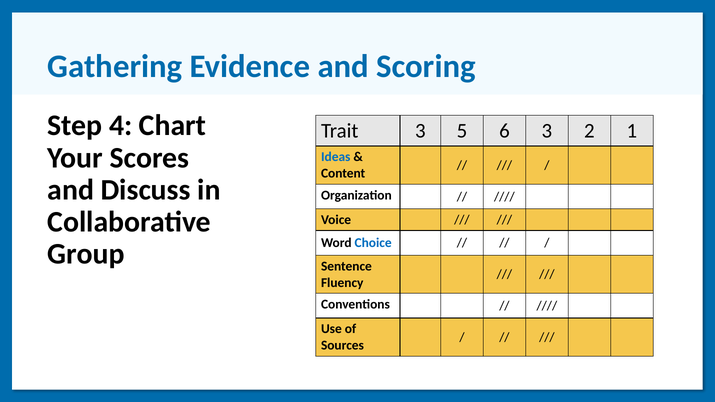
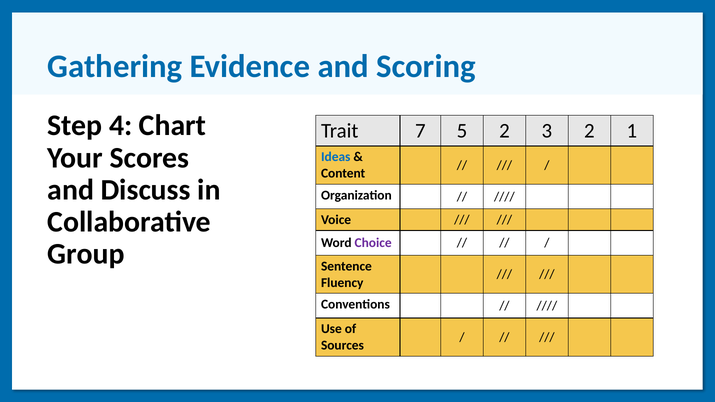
Trait 3: 3 -> 7
5 6: 6 -> 2
Choice colour: blue -> purple
